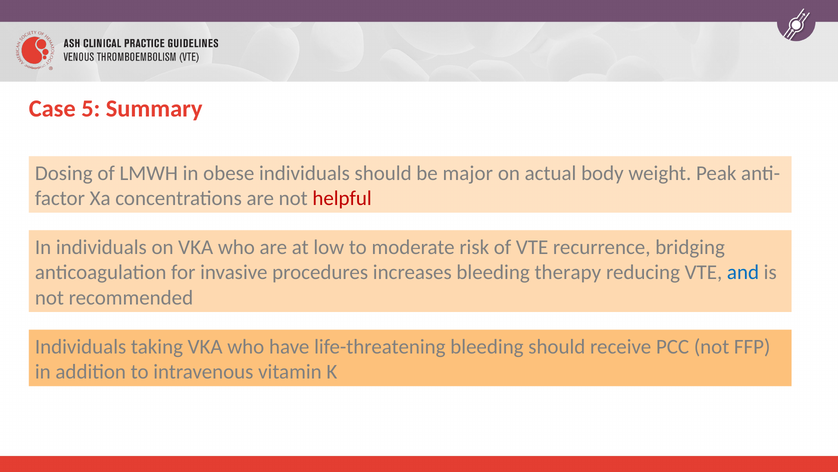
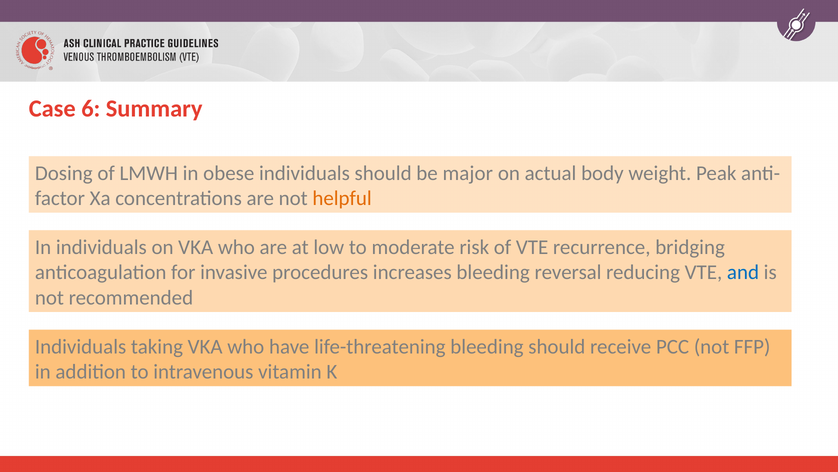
5: 5 -> 6
helpful colour: red -> orange
therapy: therapy -> reversal
